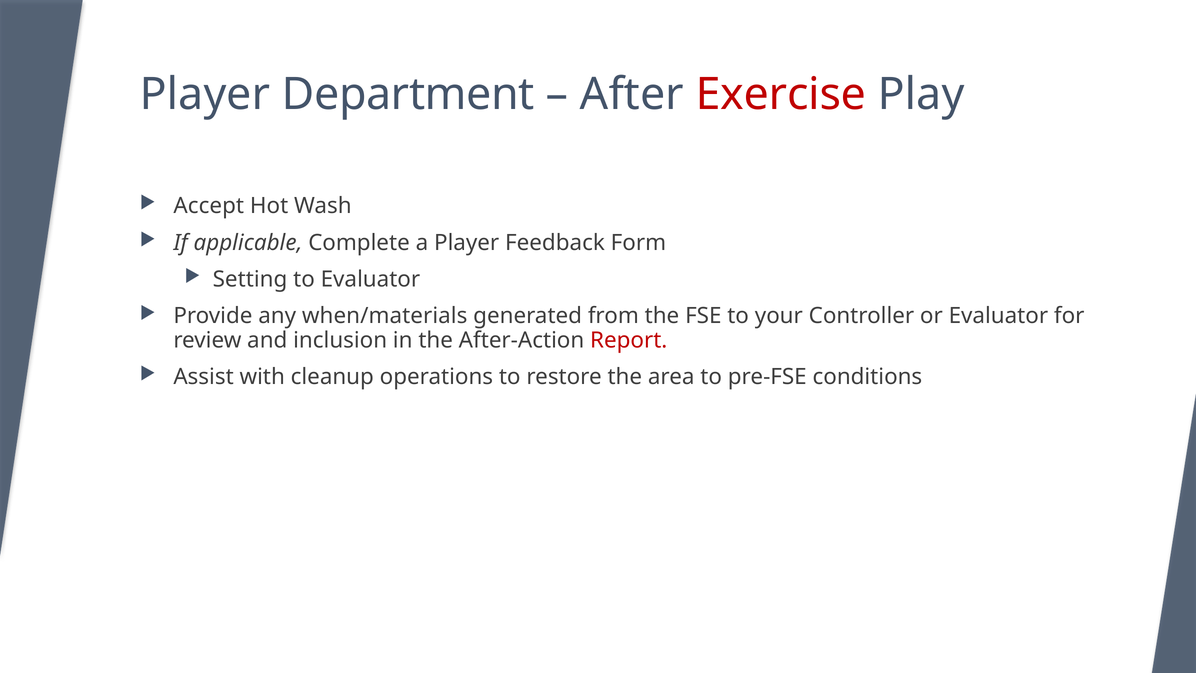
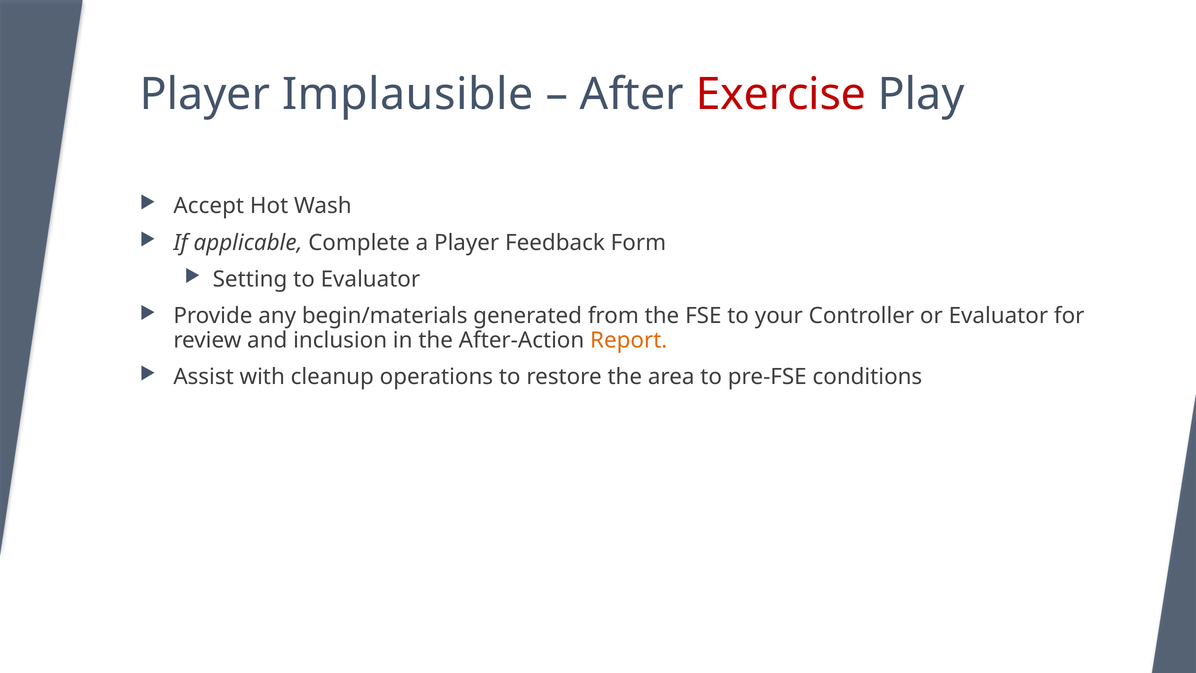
Department: Department -> Implausible
when/materials: when/materials -> begin/materials
Report colour: red -> orange
